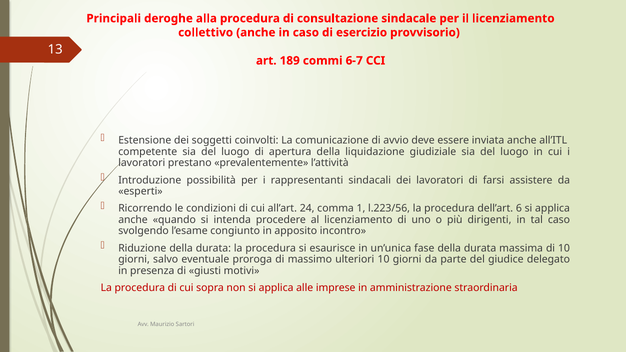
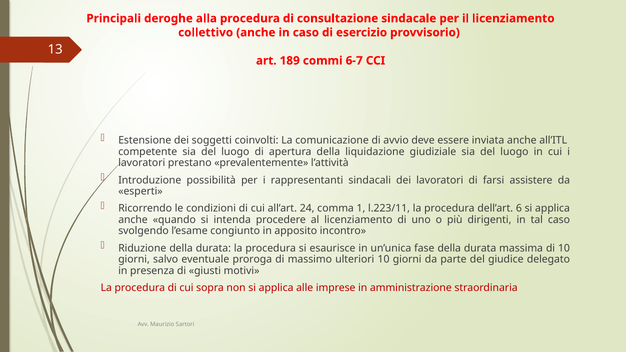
l.223/56: l.223/56 -> l.223/11
